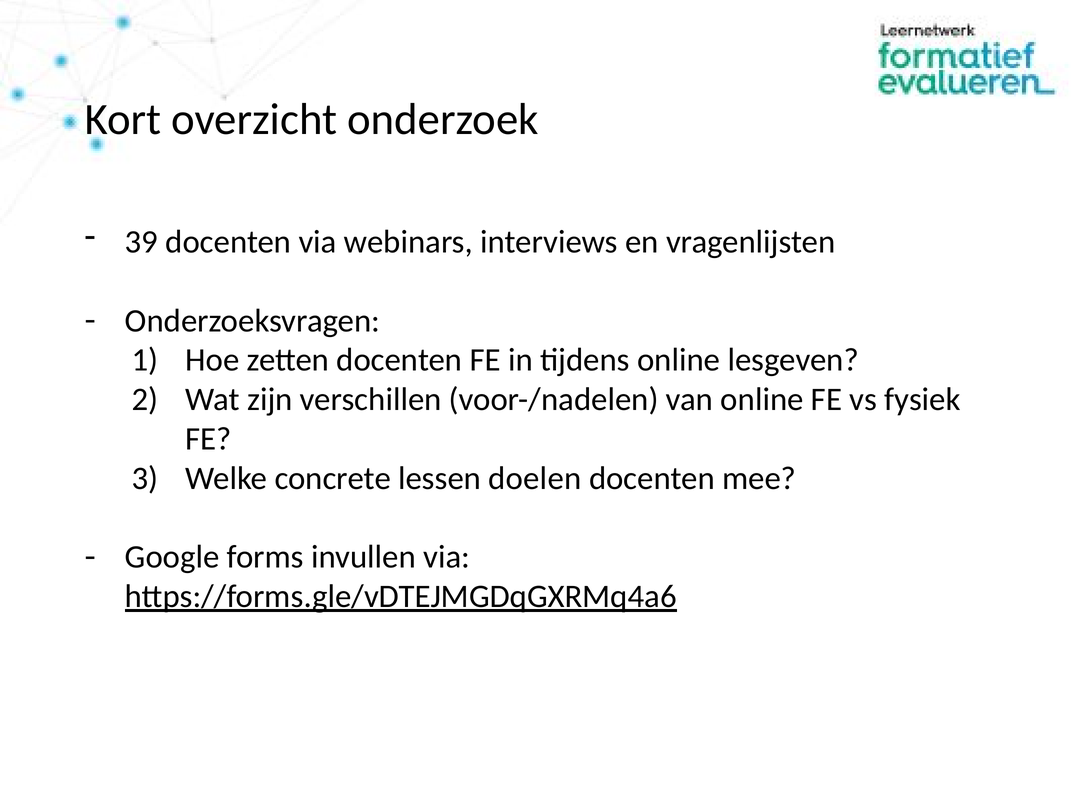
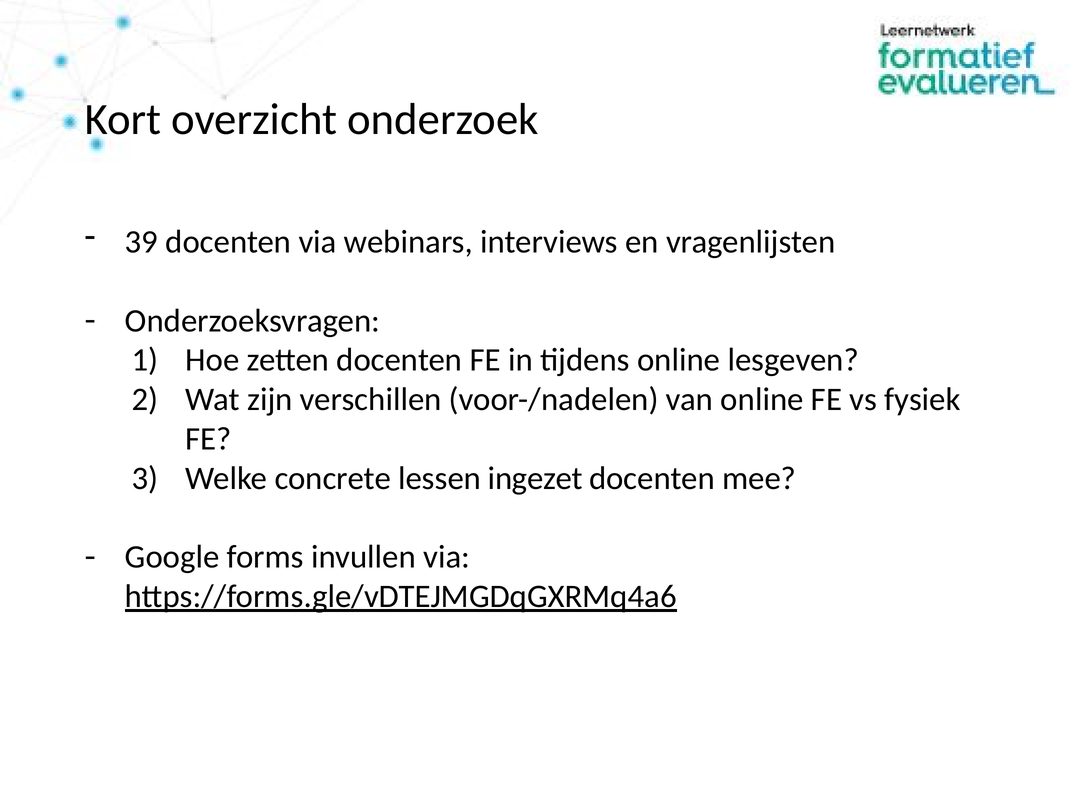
doelen: doelen -> ingezet
